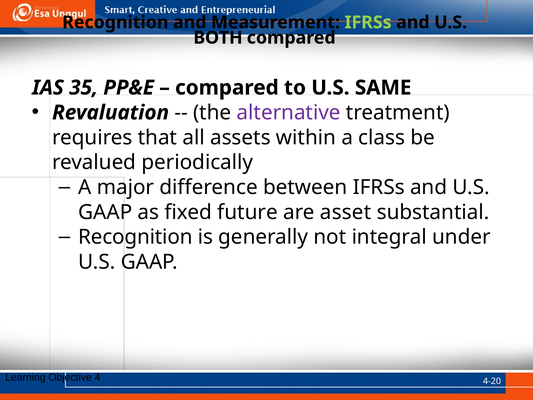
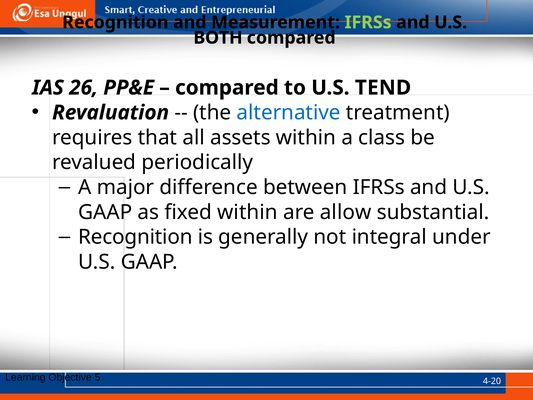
35: 35 -> 26
SAME: SAME -> TEND
alternative colour: purple -> blue
fixed future: future -> within
asset: asset -> allow
4: 4 -> 5
